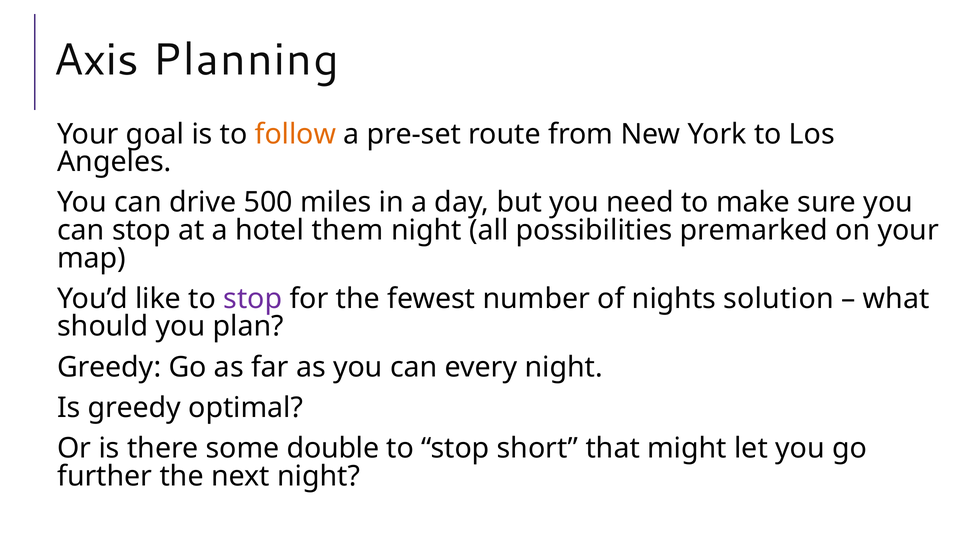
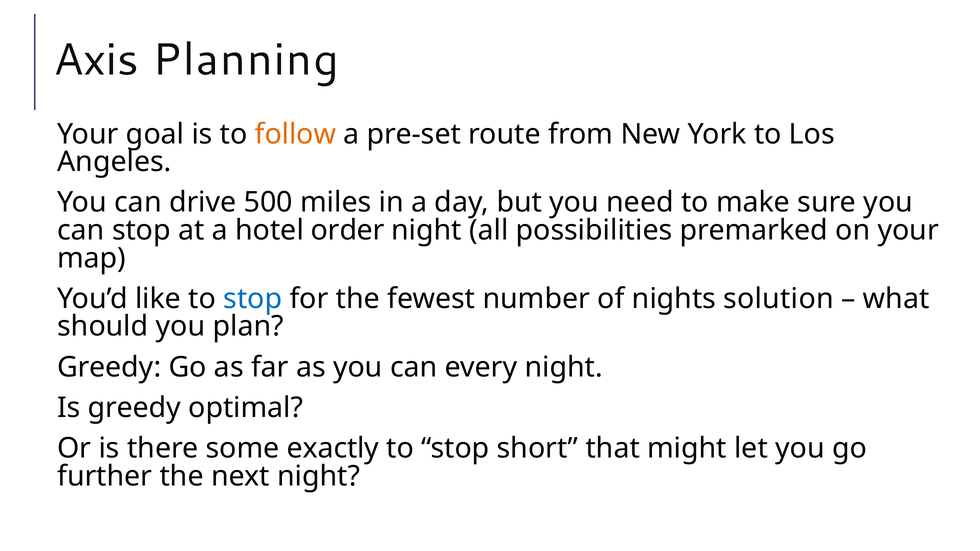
them: them -> order
stop at (253, 299) colour: purple -> blue
double: double -> exactly
